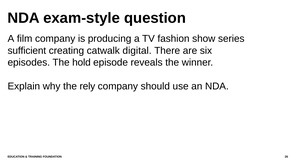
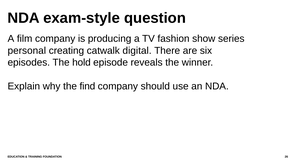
sufficient: sufficient -> personal
rely: rely -> find
